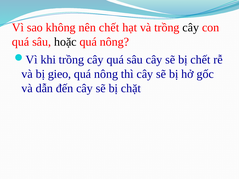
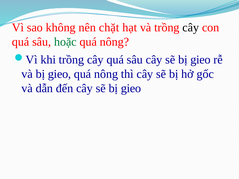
nên chết: chết -> chặt
hoặc colour: black -> green
chết at (200, 60): chết -> gieo
chặt at (131, 88): chặt -> gieo
